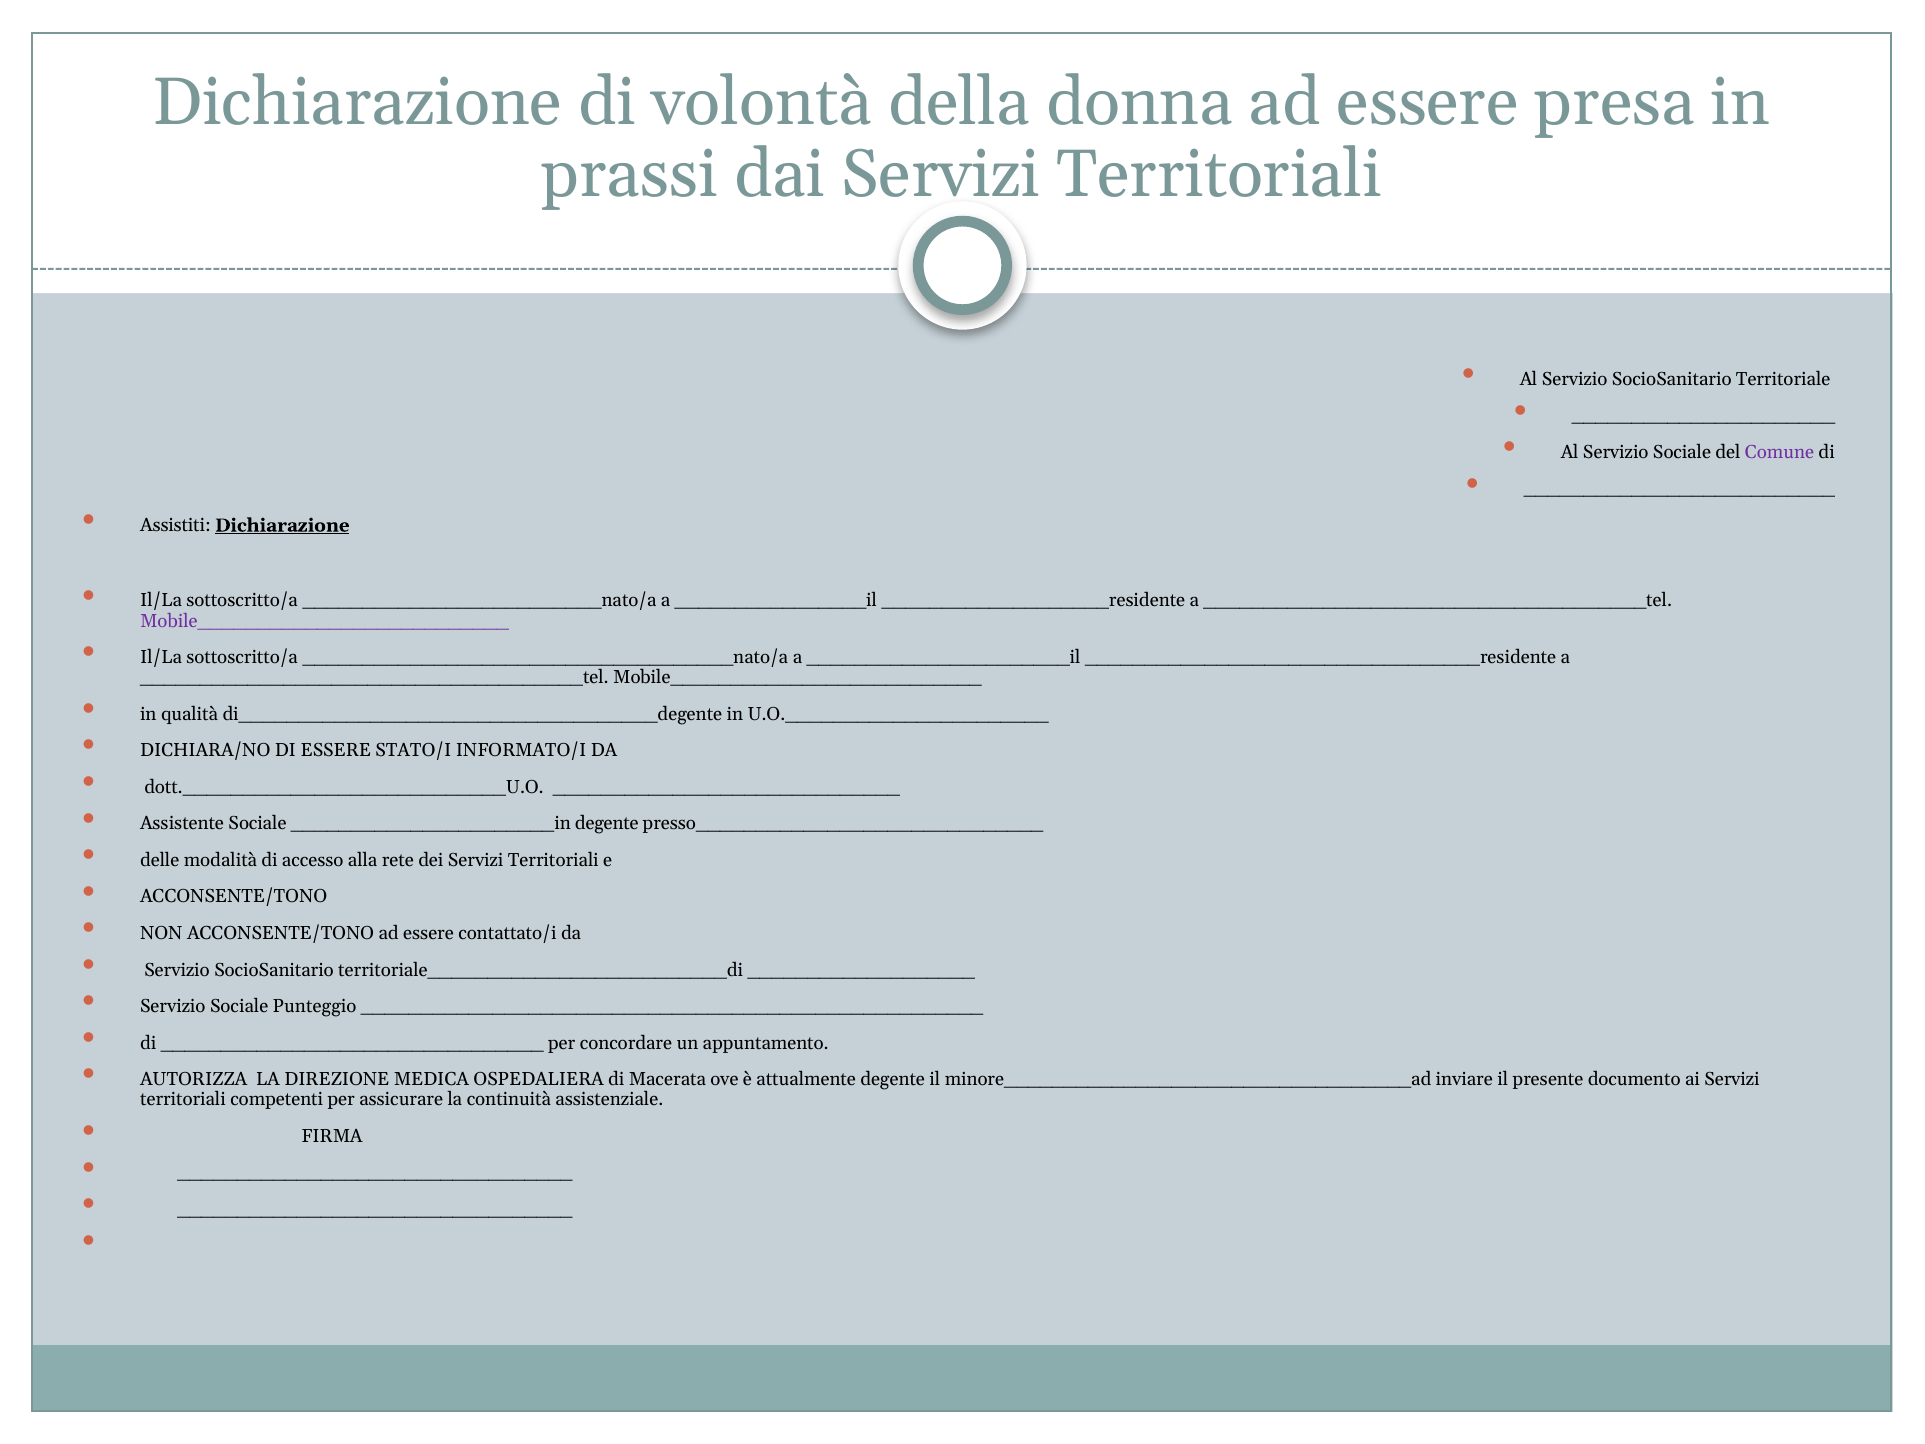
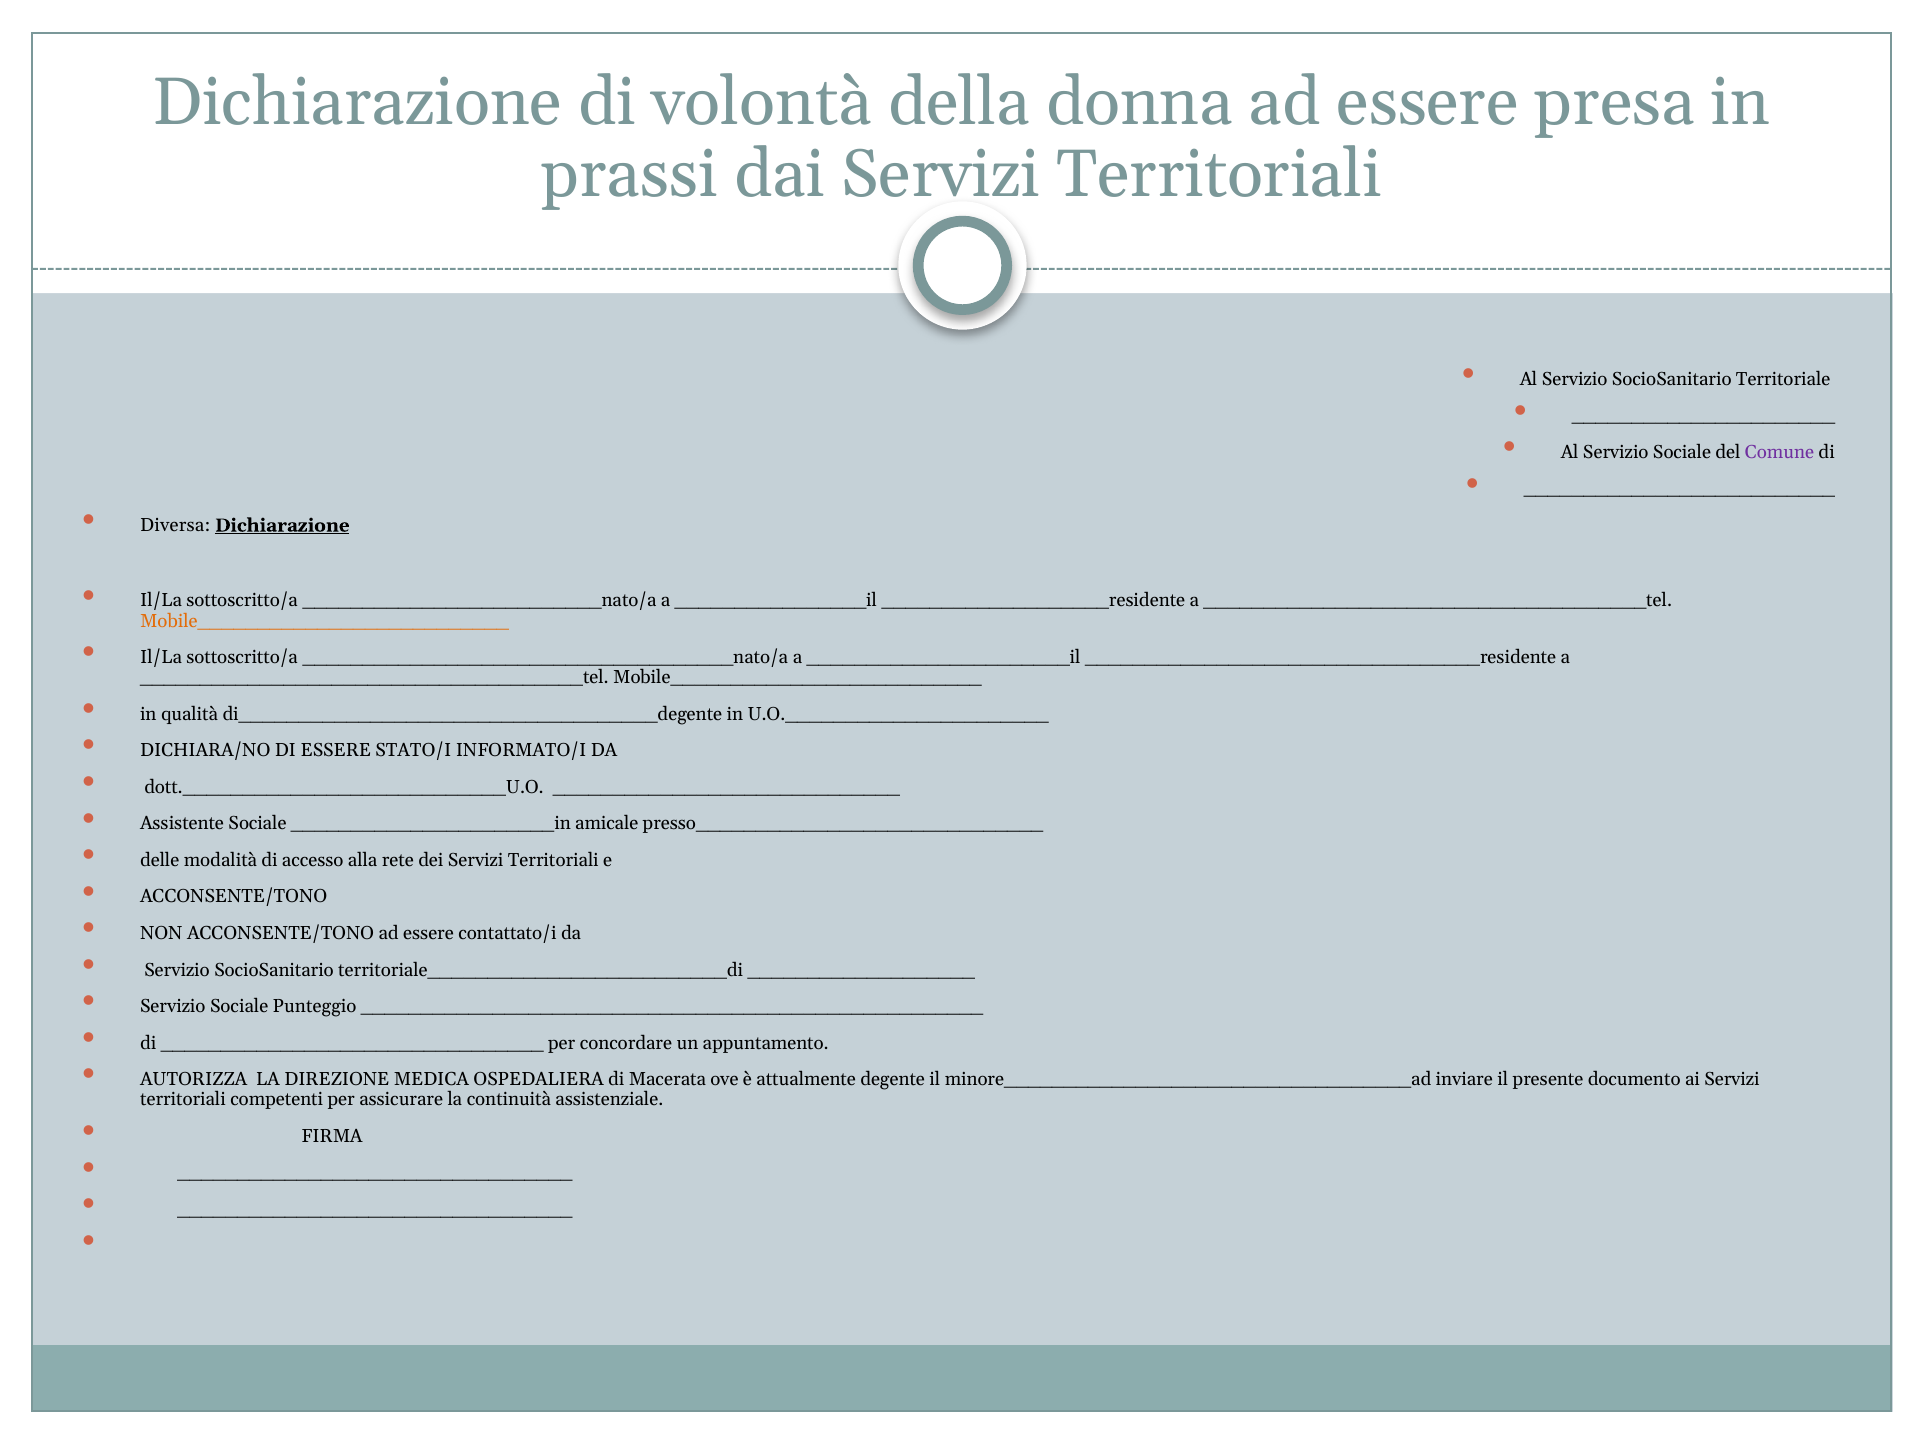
Assistiti: Assistiti -> Diversa
Mobile__________________________ at (324, 621) colour: purple -> orange
______________________in degente: degente -> amicale
